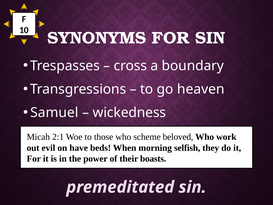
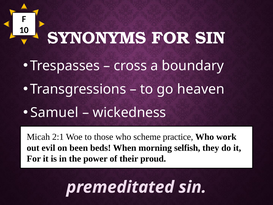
beloved: beloved -> practice
have: have -> been
boasts: boasts -> proud
